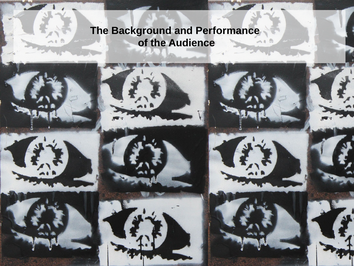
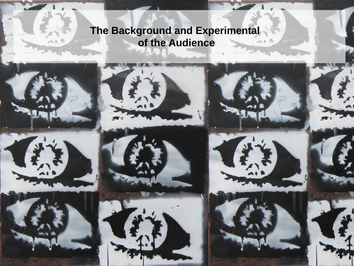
Performance: Performance -> Experimental
